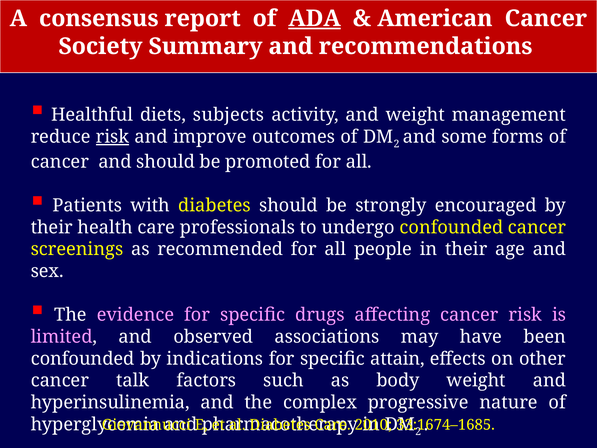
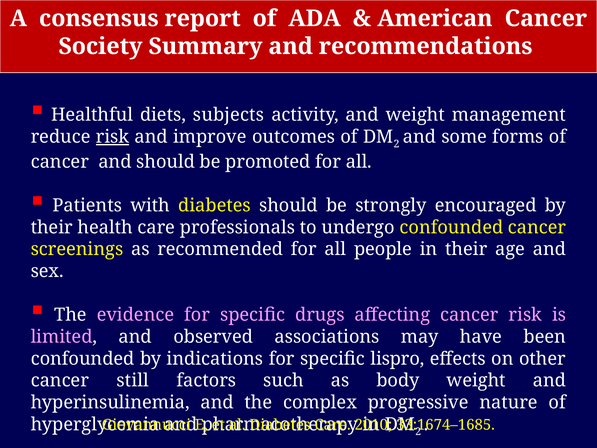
ADA underline: present -> none
attain: attain -> lispro
talk: talk -> still
